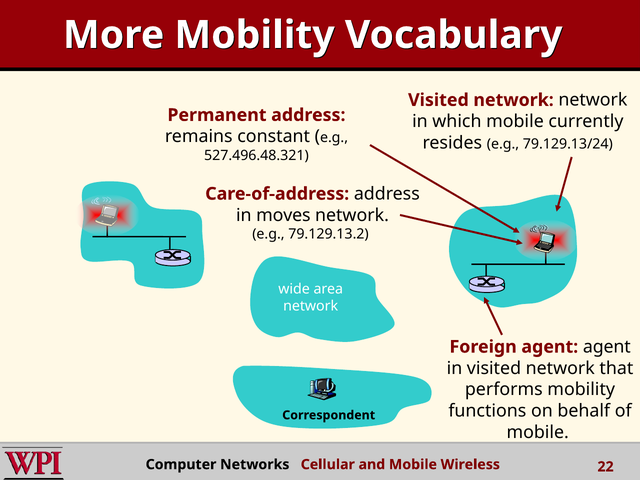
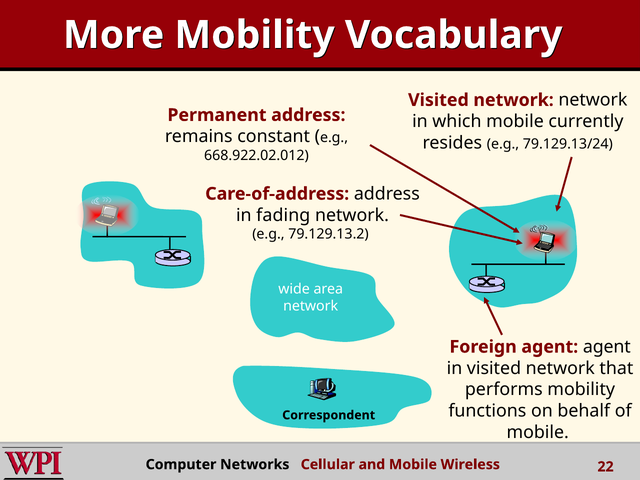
527.496.48.321: 527.496.48.321 -> 668.922.02.012
moves: moves -> fading
